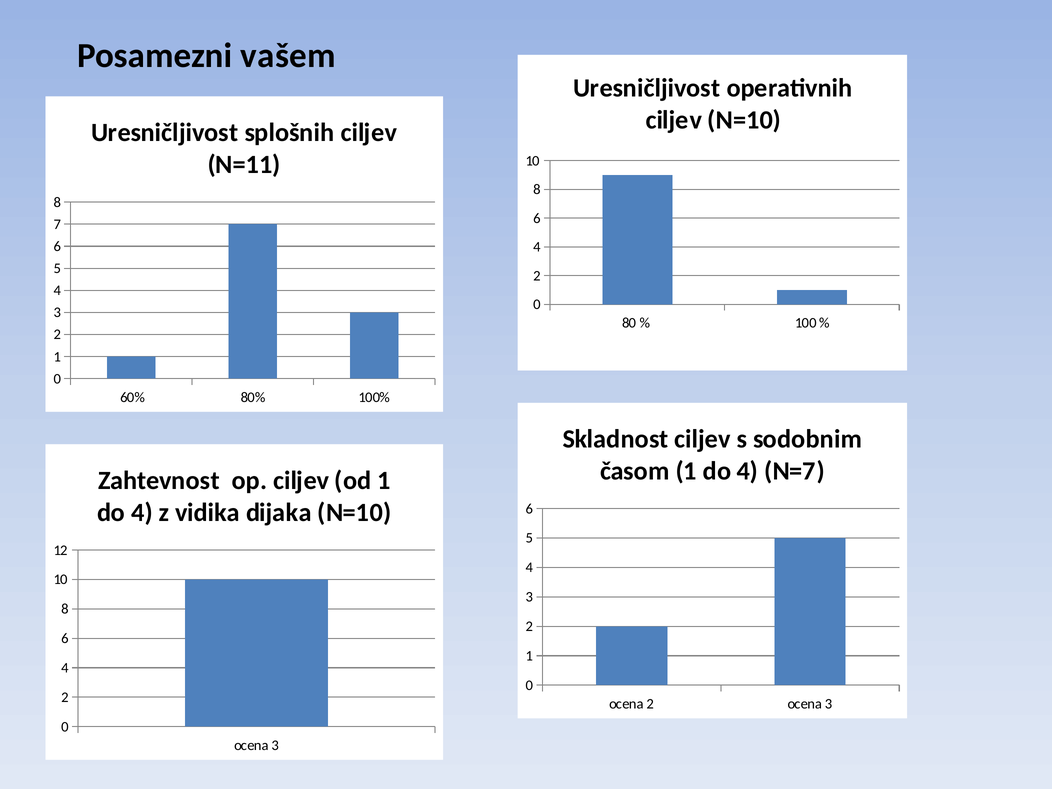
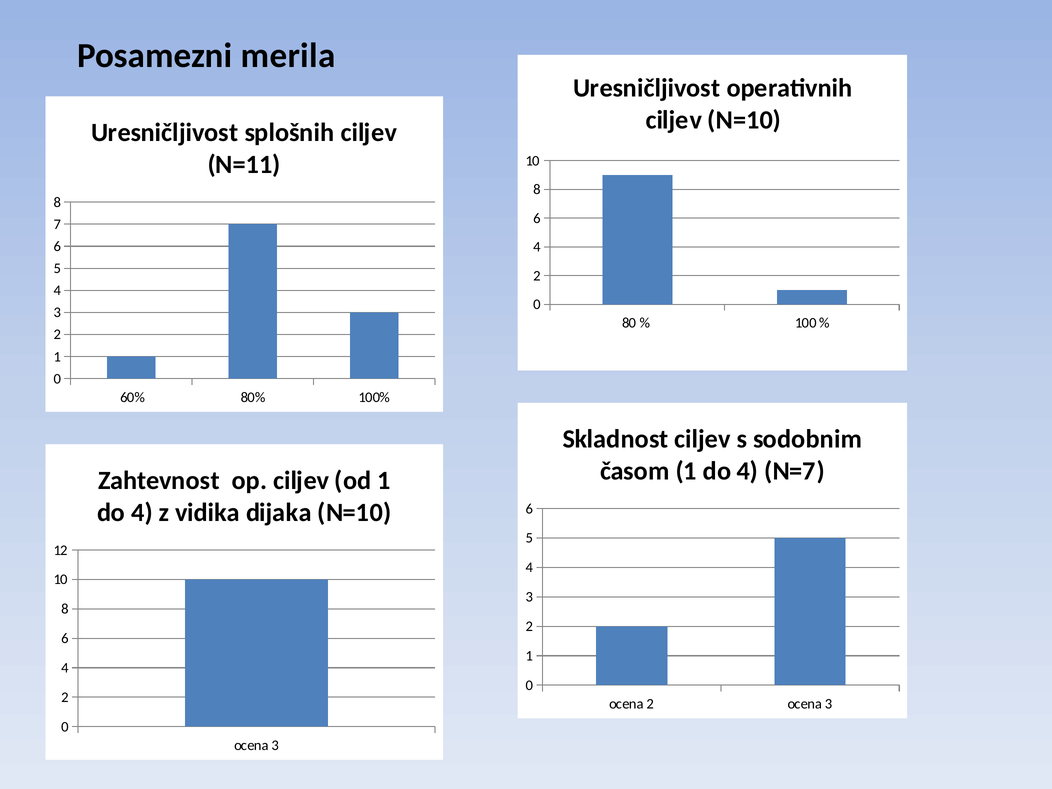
vašem: vašem -> merila
